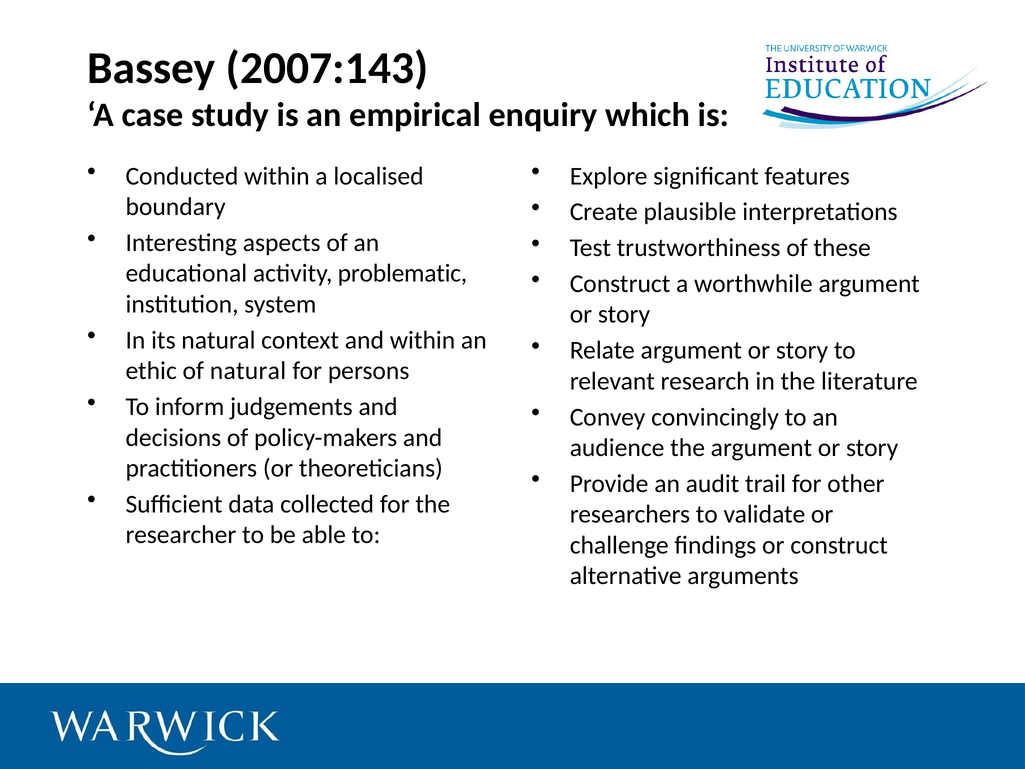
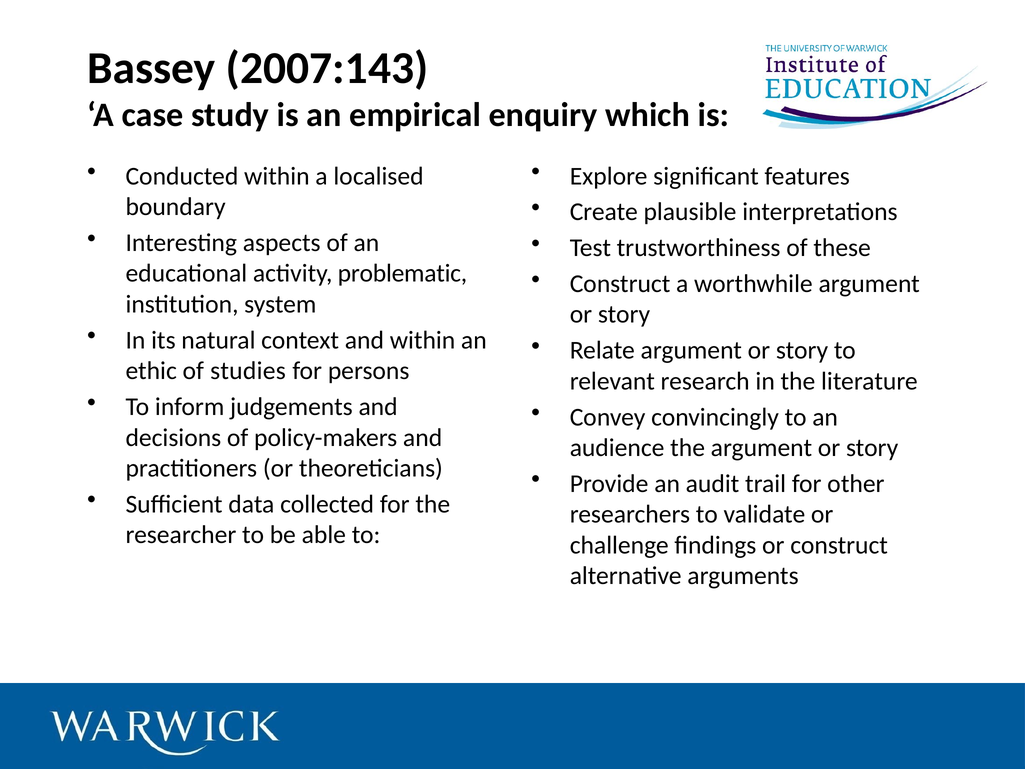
of natural: natural -> studies
